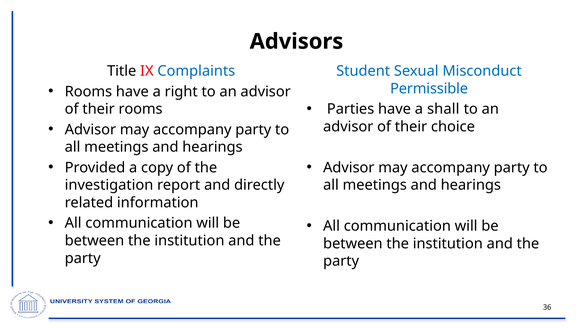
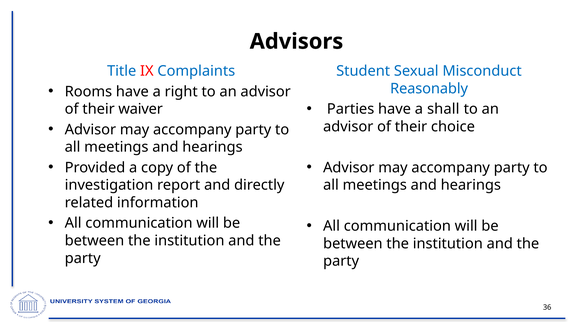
Title colour: black -> blue
Permissible: Permissible -> Reasonably
their rooms: rooms -> waiver
